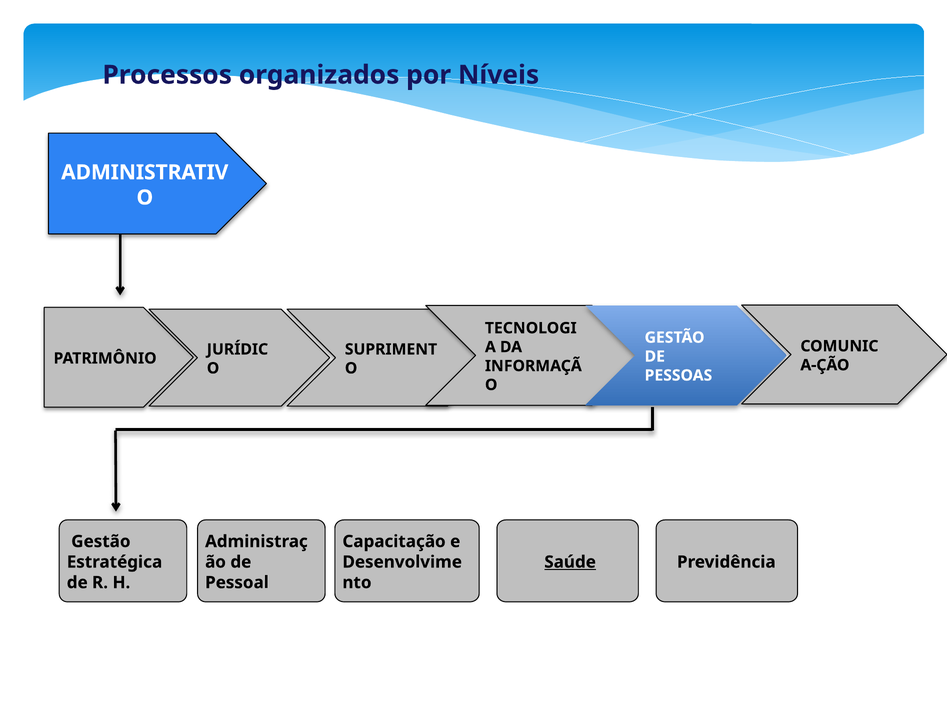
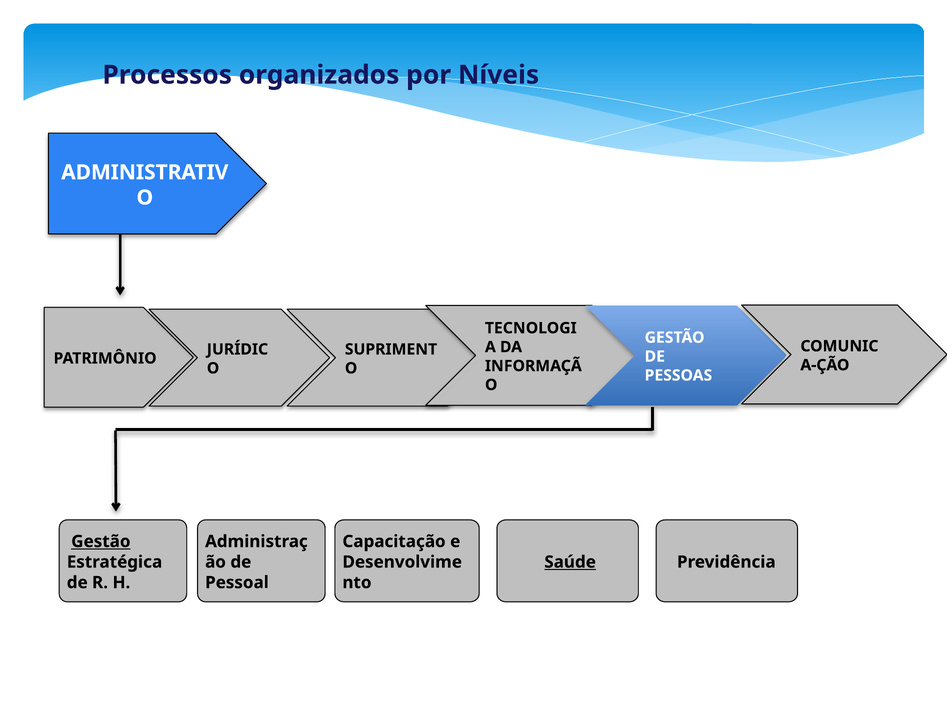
Gestão at (101, 542) underline: none -> present
